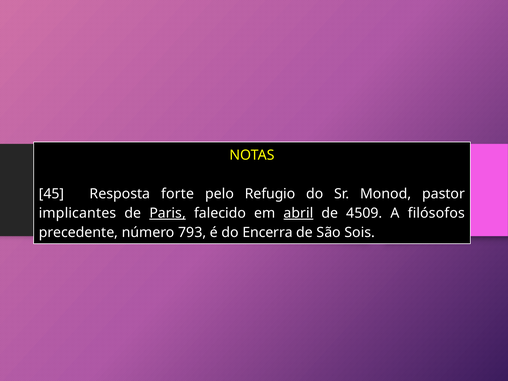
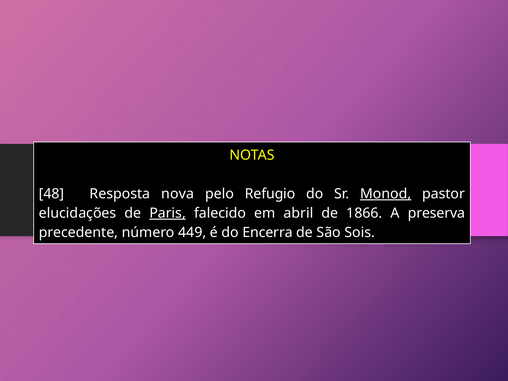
45: 45 -> 48
forte: forte -> nova
Monod underline: none -> present
implicantes: implicantes -> elucidações
abril underline: present -> none
4509: 4509 -> 1866
filósofos: filósofos -> preserva
793: 793 -> 449
